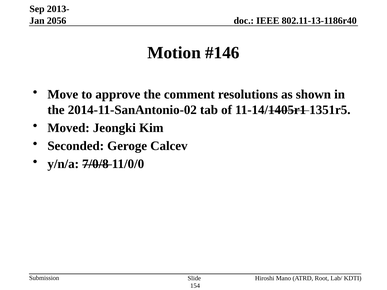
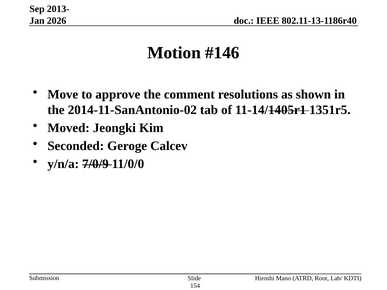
2056: 2056 -> 2026
7/0/8: 7/0/8 -> 7/0/9
